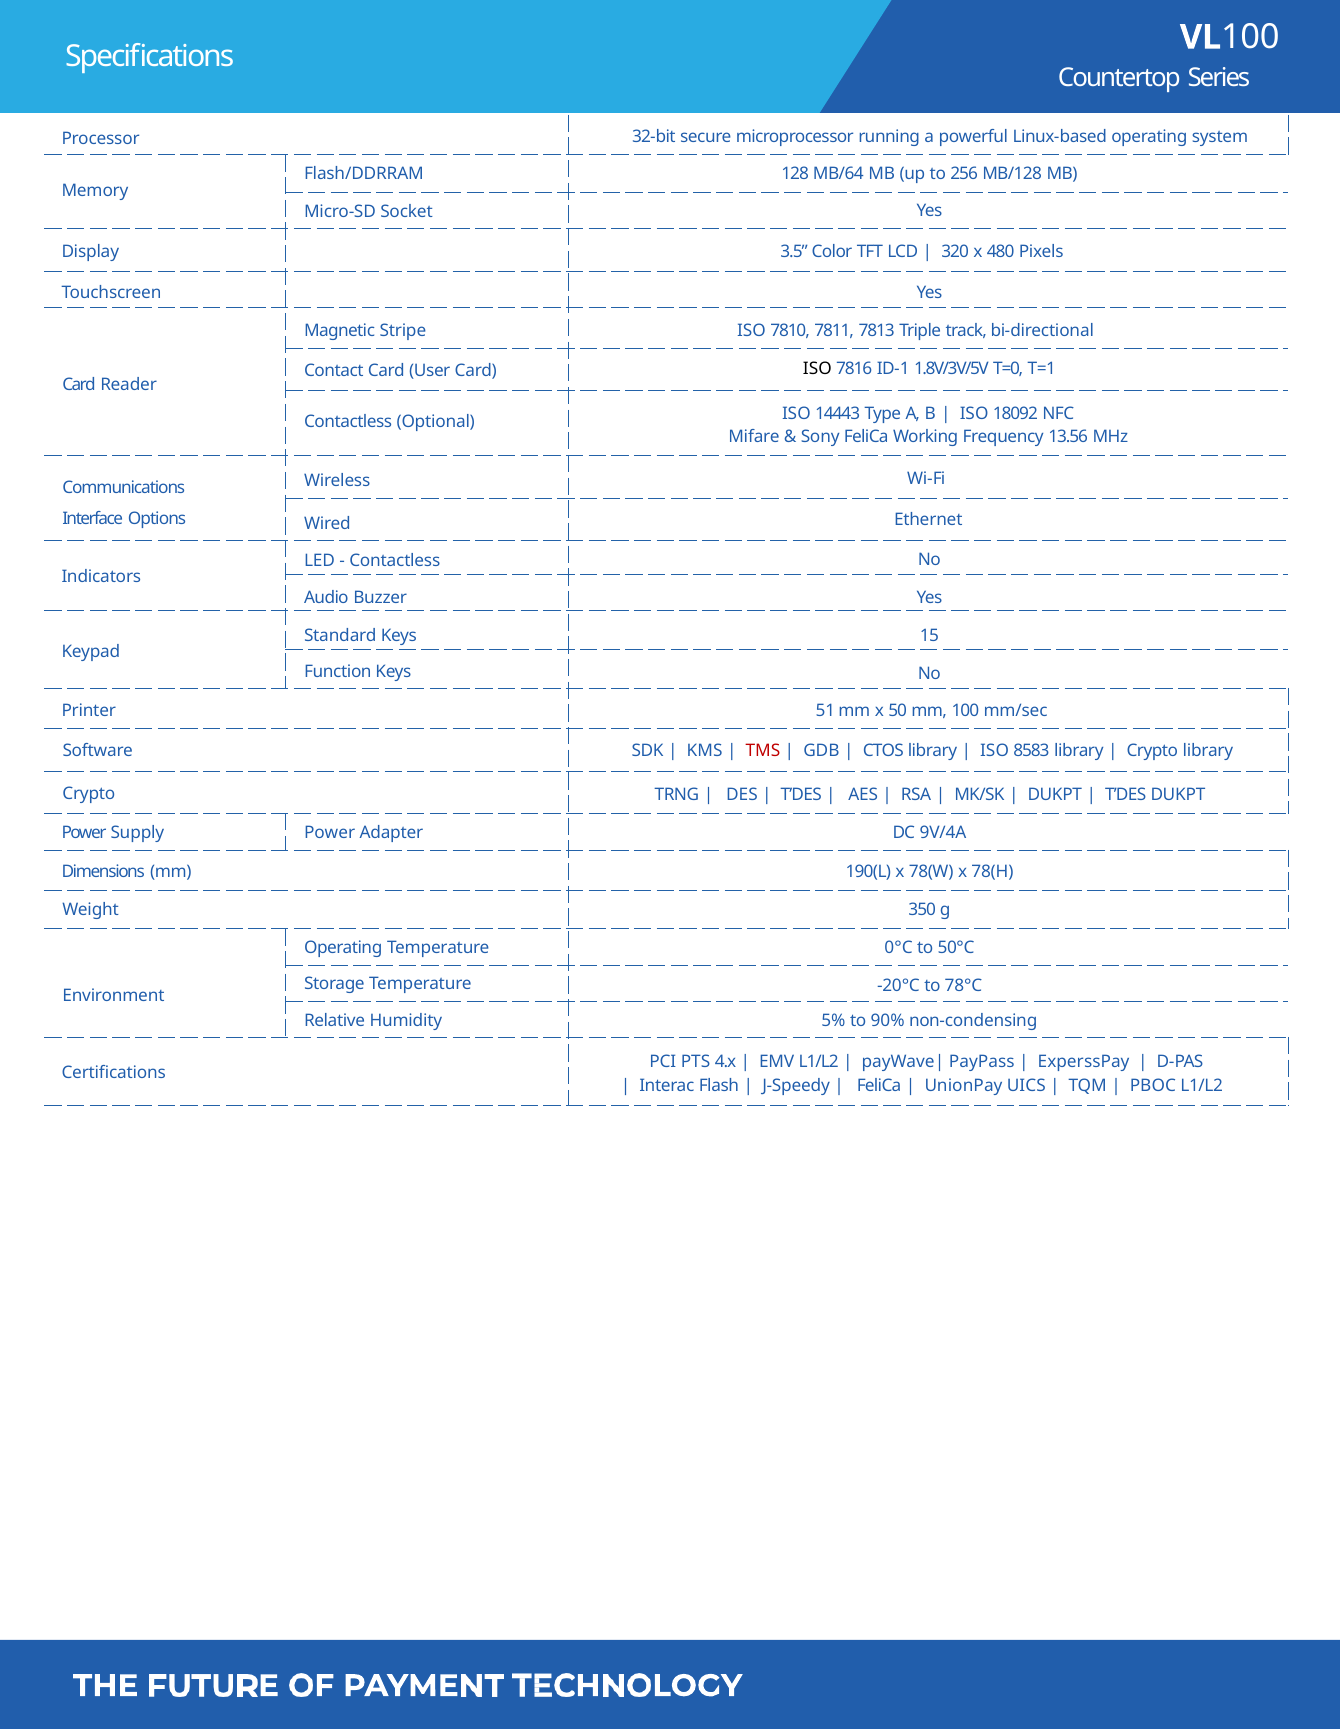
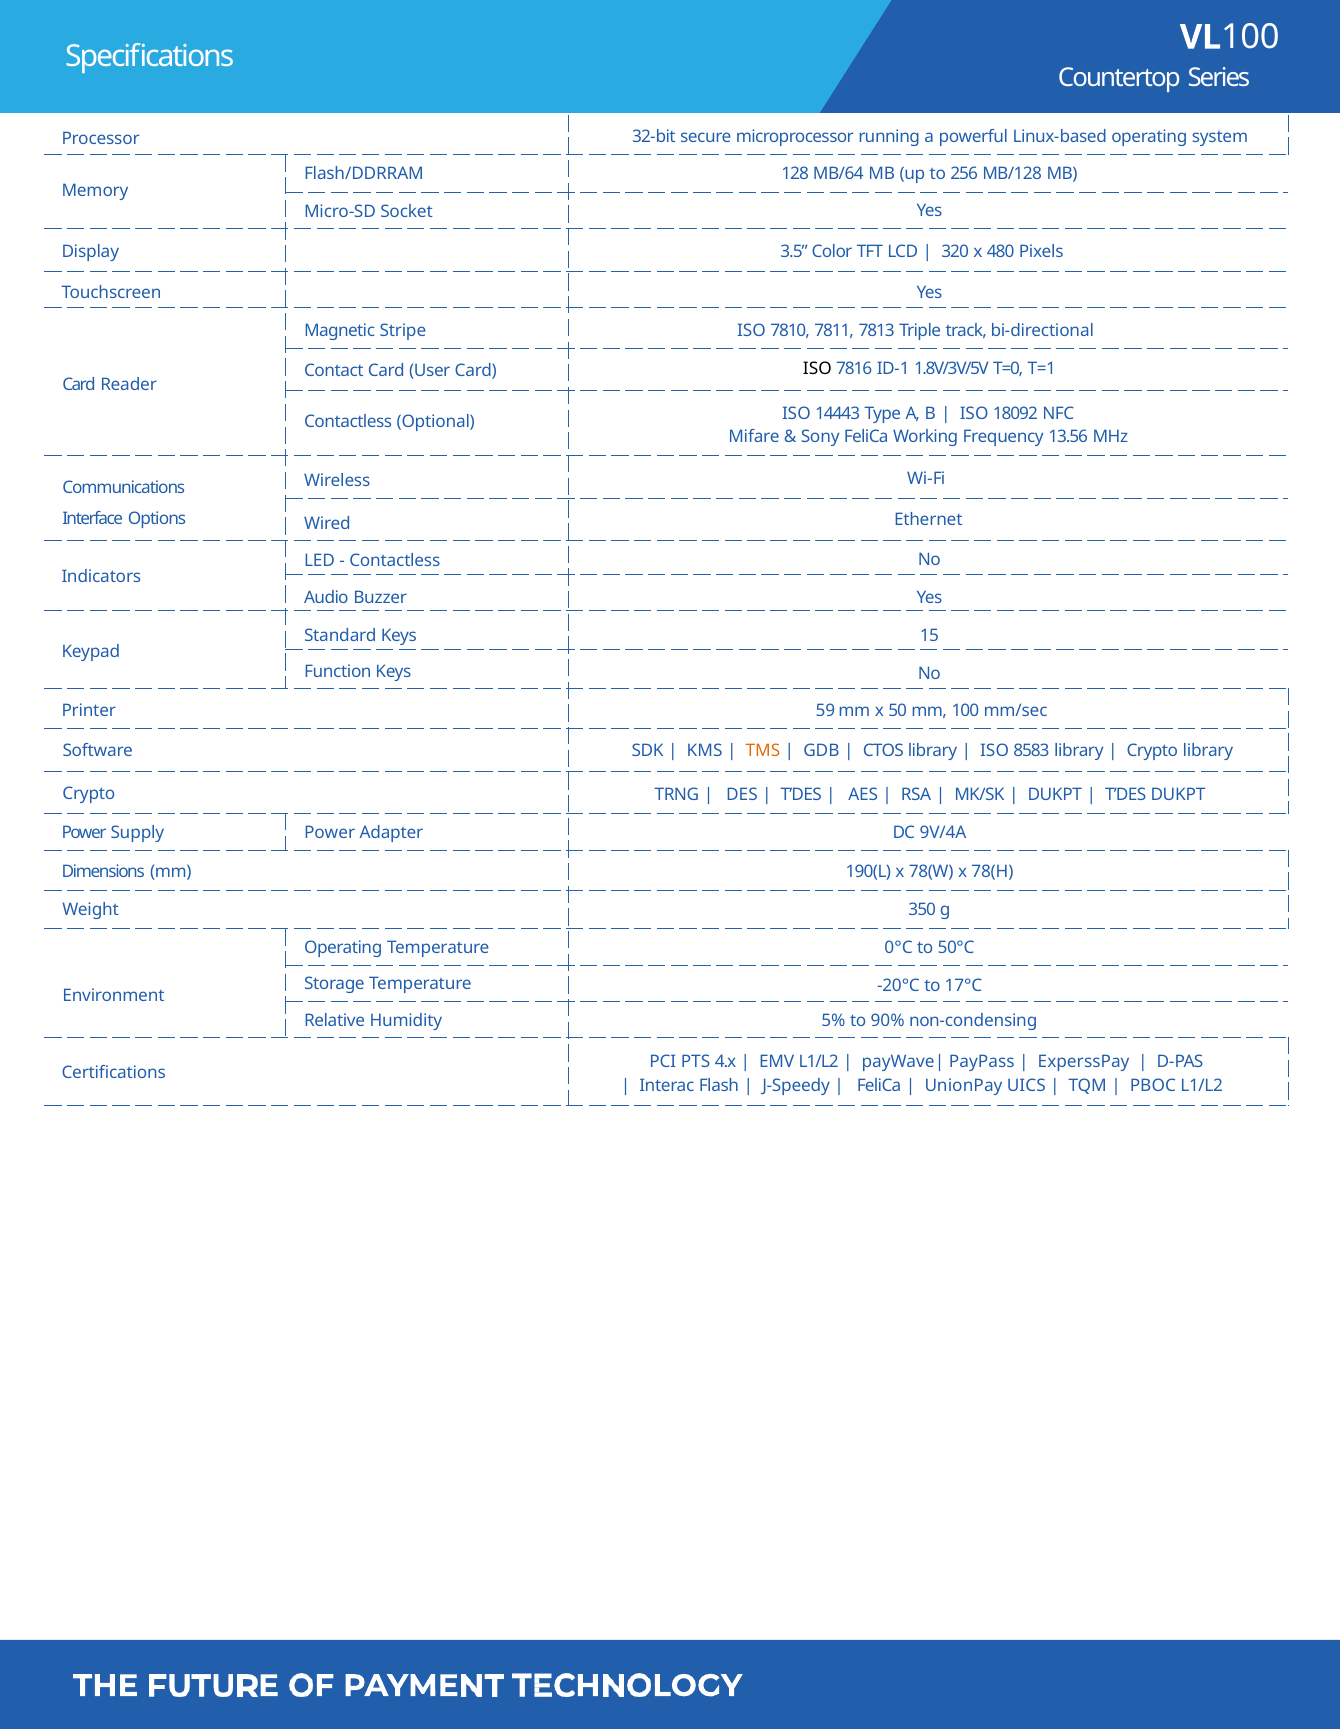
51: 51 -> 59
TMS colour: red -> orange
78°C: 78°C -> 17°C
